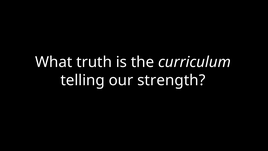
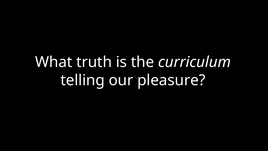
strength: strength -> pleasure
